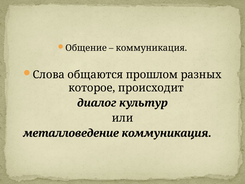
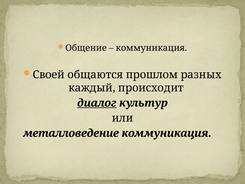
Слова: Слова -> Своей
которое: которое -> каждый
диалог underline: none -> present
